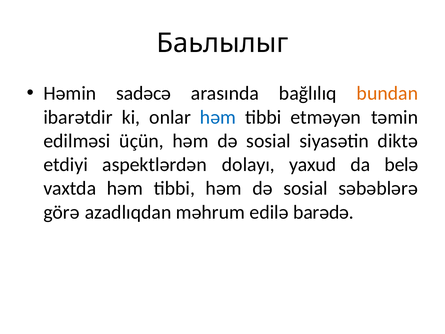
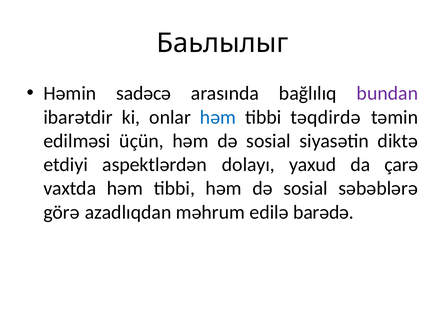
bundan colour: orange -> purple
etməyən: etməyən -> təqdirdə
belə: belə -> çarə
